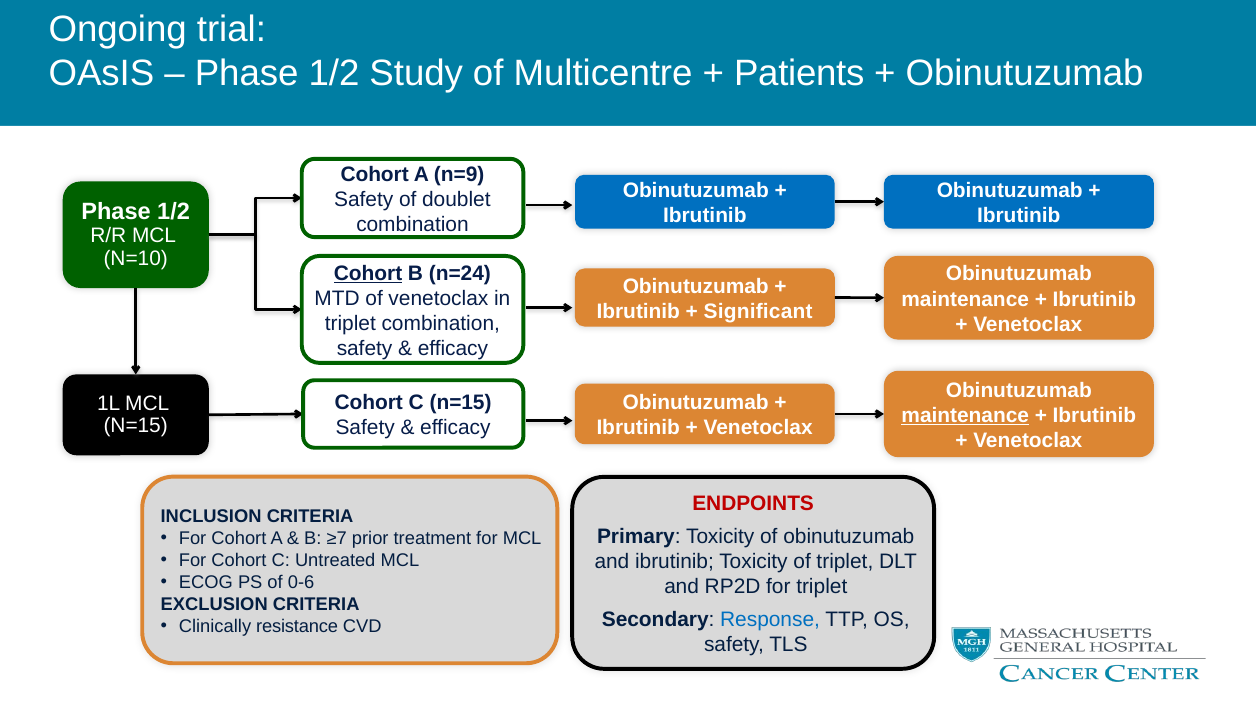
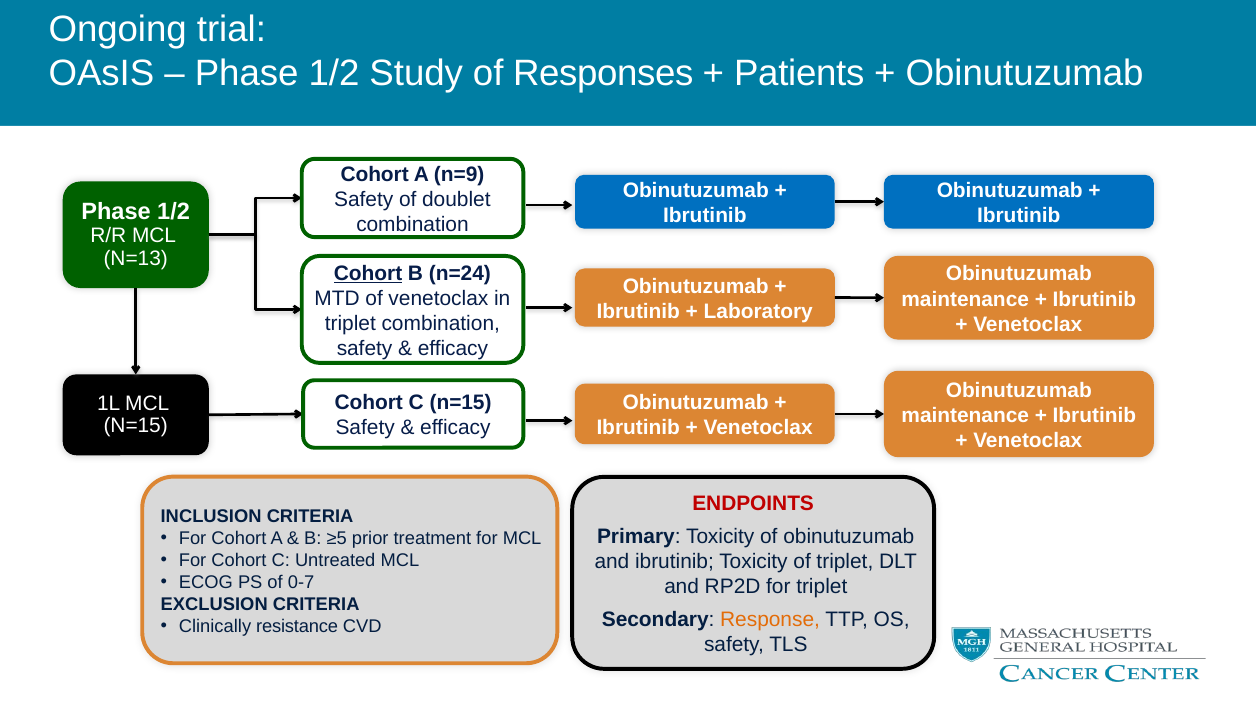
Multicentre: Multicentre -> Responses
N=10: N=10 -> N=13
Significant: Significant -> Laboratory
maintenance at (965, 415) underline: present -> none
≥7: ≥7 -> ≥5
0-6: 0-6 -> 0-7
Response colour: blue -> orange
